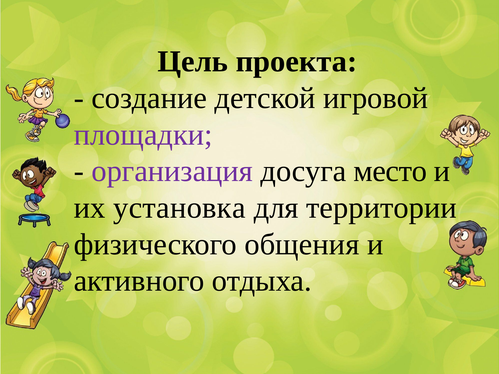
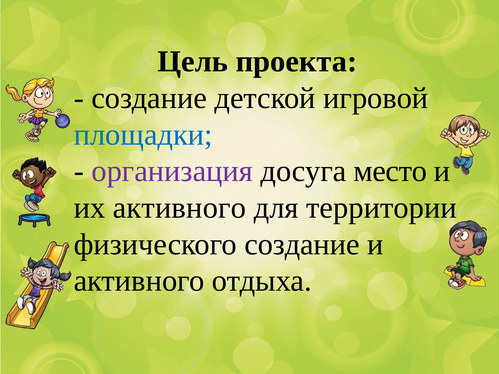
площадки colour: purple -> blue
их установка: установка -> активного
физического общения: общения -> создание
